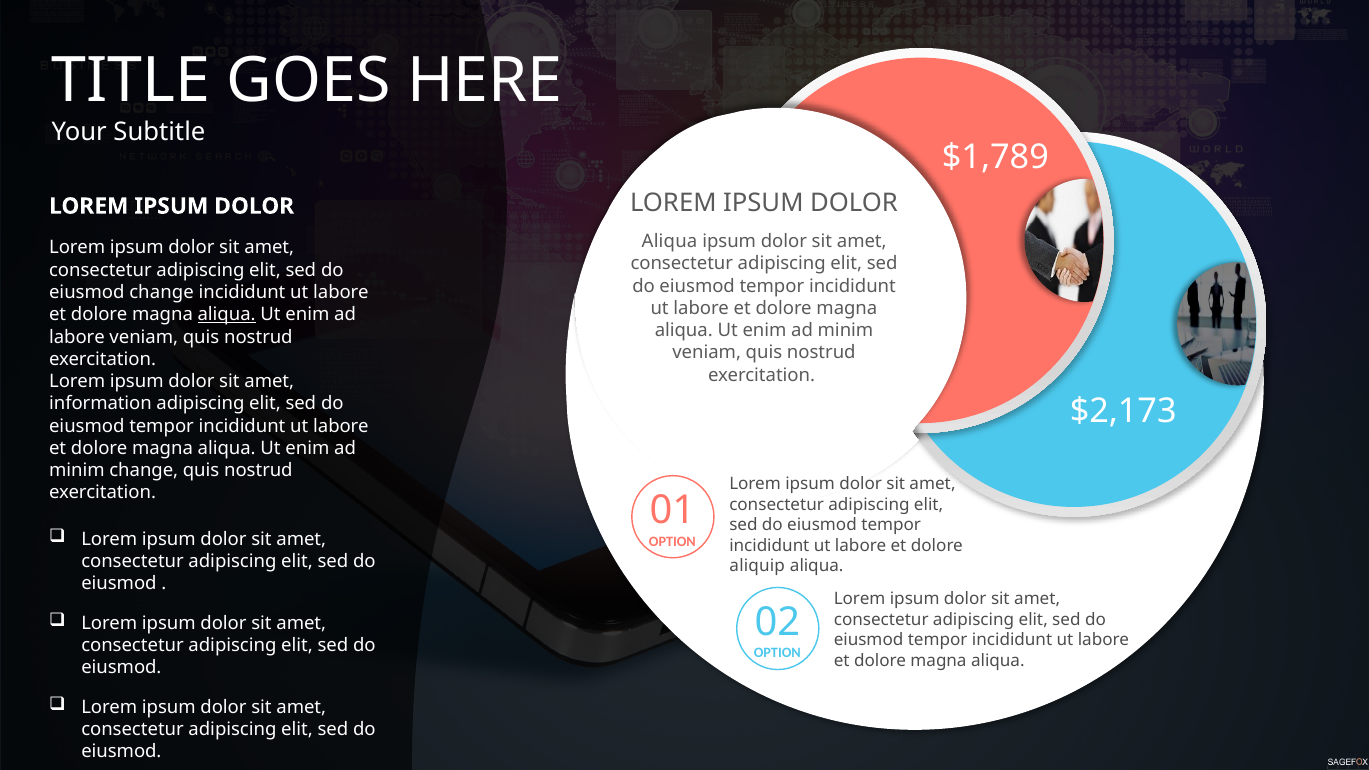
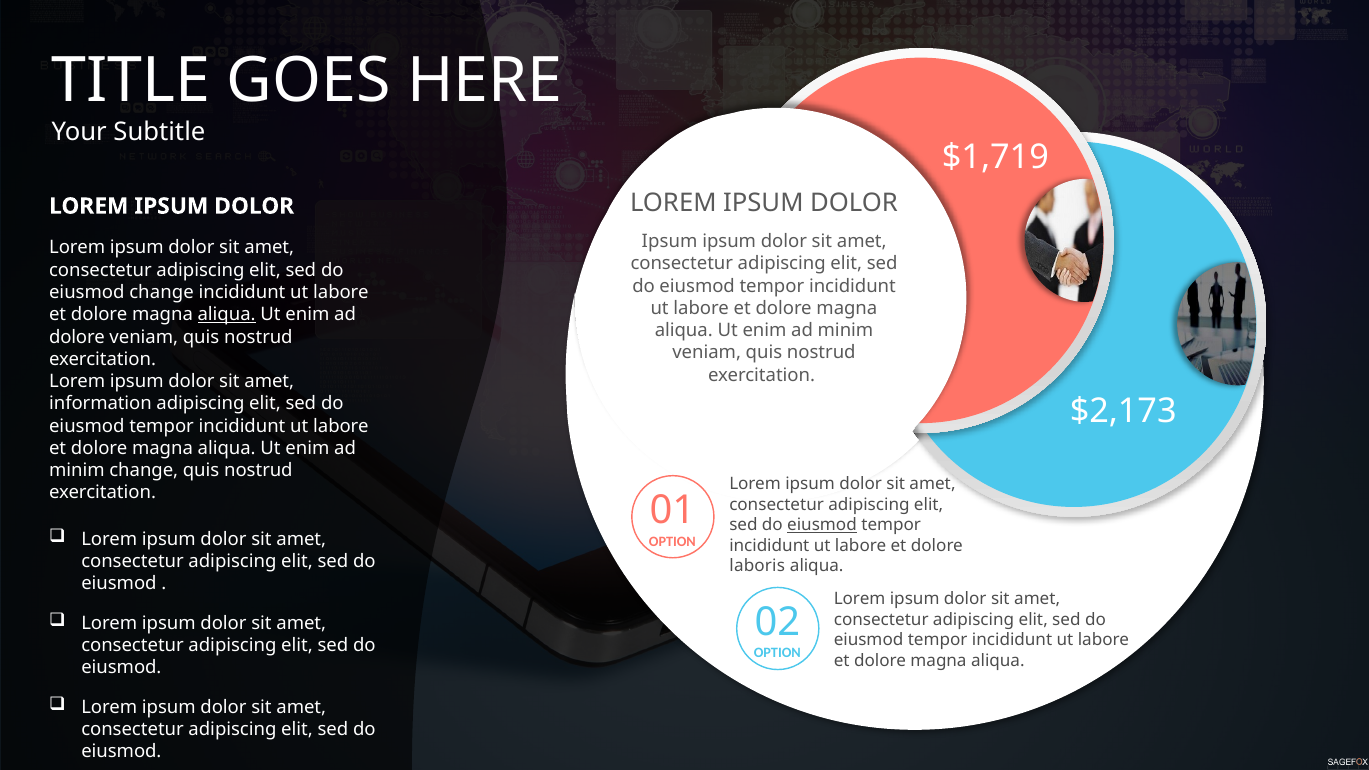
$1,789: $1,789 -> $1,719
Aliqua at (670, 241): Aliqua -> Ipsum
labore at (77, 337): labore -> dolore
eiusmod at (822, 525) underline: none -> present
aliquip: aliquip -> laboris
